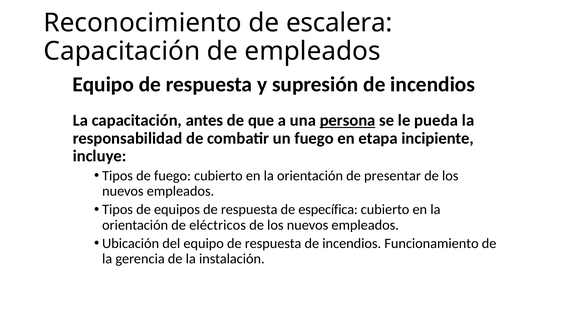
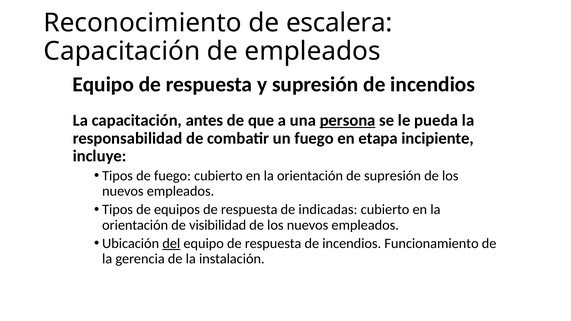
de presentar: presentar -> supresión
específica: específica -> indicadas
eléctricos: eléctricos -> visibilidad
del underline: none -> present
